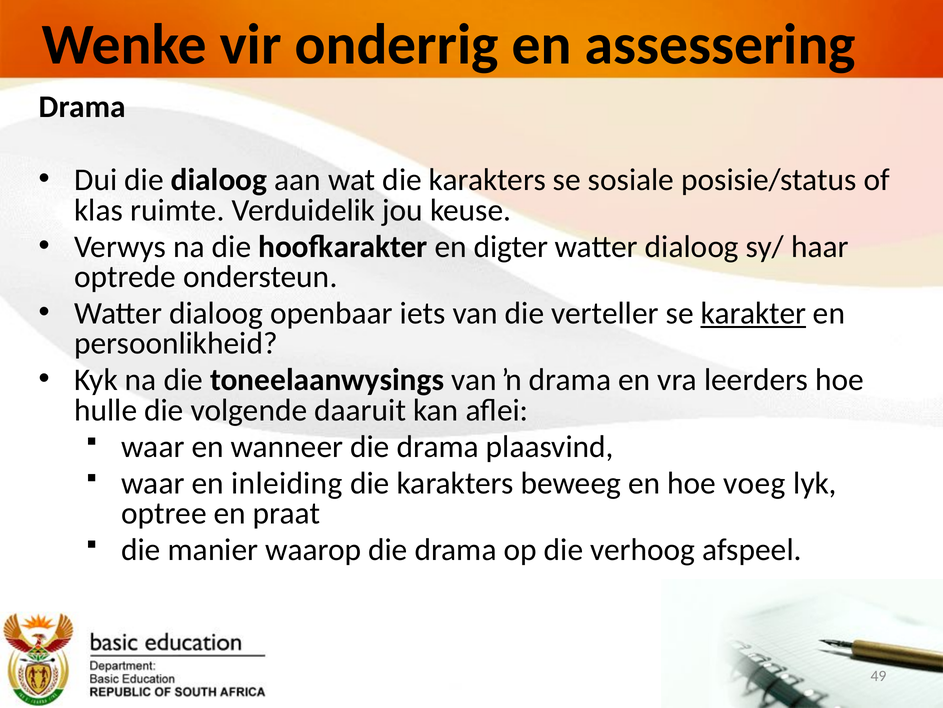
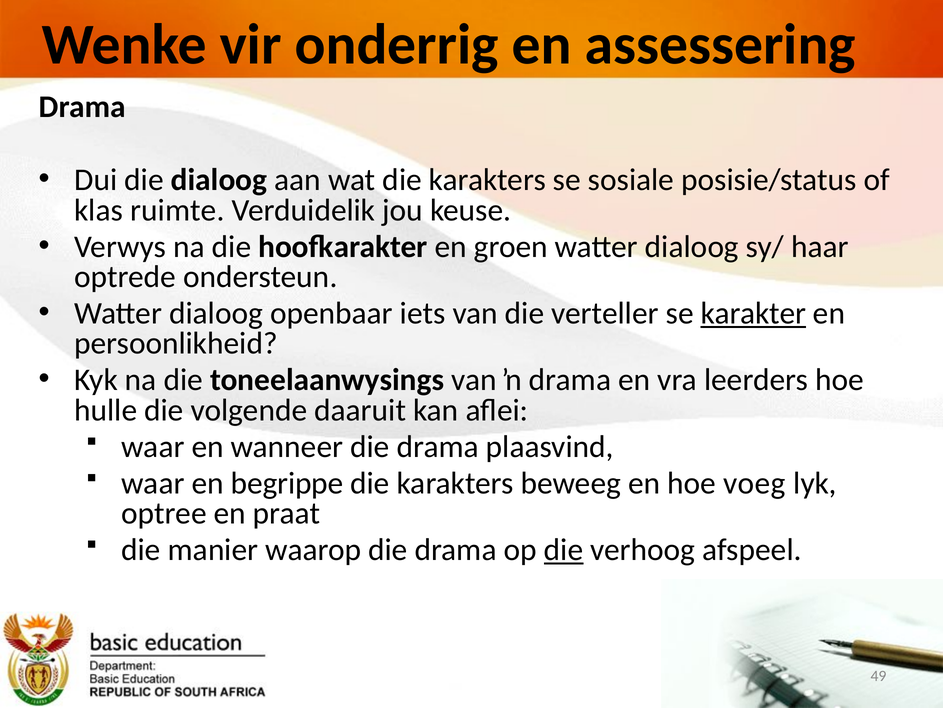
digter: digter -> groen
inleiding: inleiding -> begrippe
die at (564, 549) underline: none -> present
